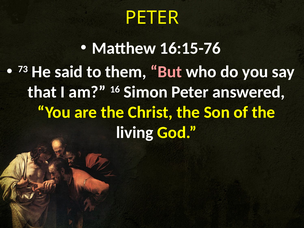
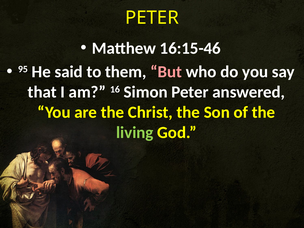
16:15-76: 16:15-76 -> 16:15-46
73: 73 -> 95
living colour: white -> light green
